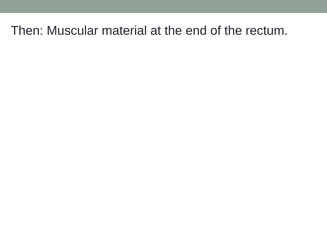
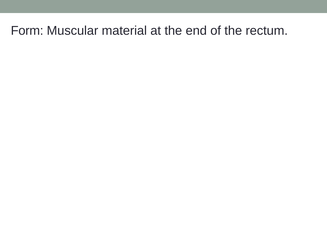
Then: Then -> Form
